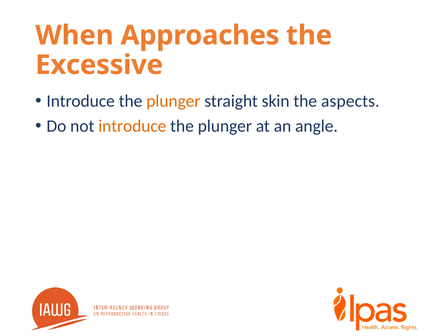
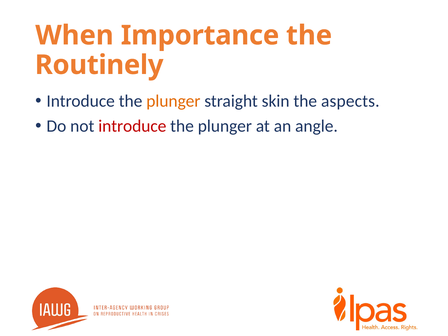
Approaches: Approaches -> Importance
Excessive: Excessive -> Routinely
introduce at (132, 126) colour: orange -> red
